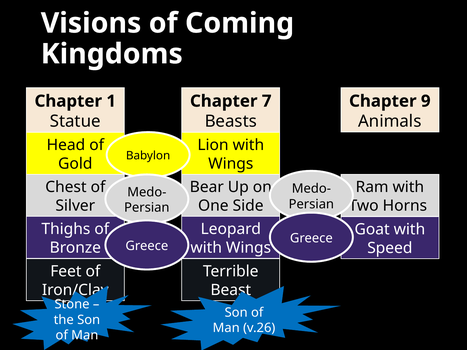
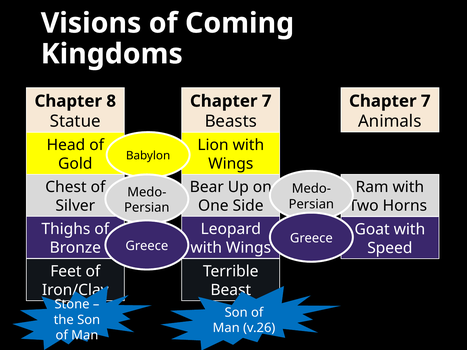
1: 1 -> 8
9 at (426, 101): 9 -> 7
